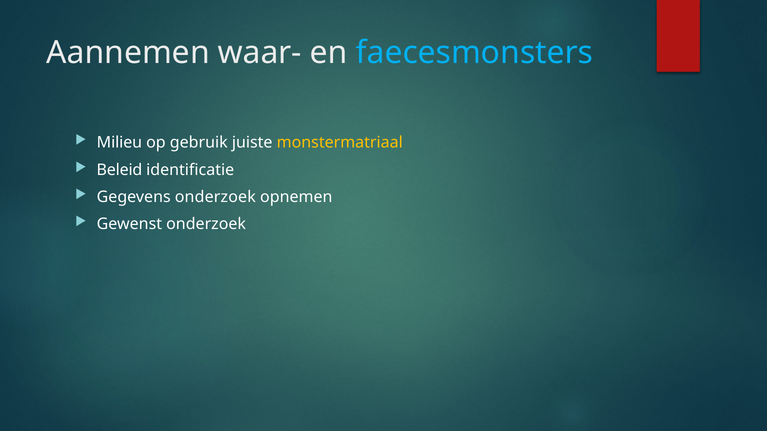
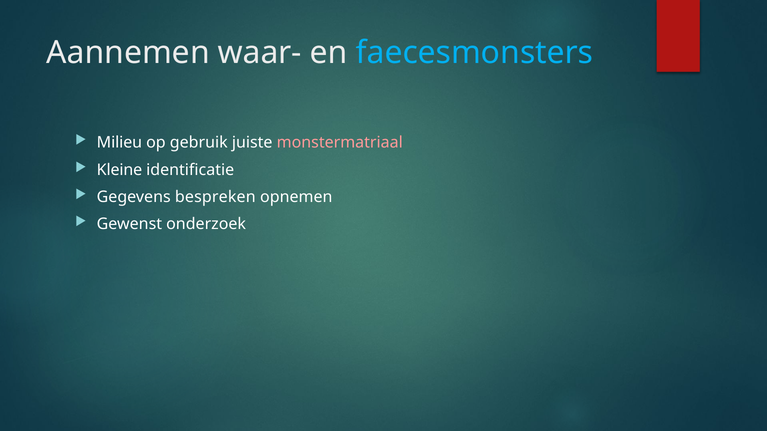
monstermatriaal colour: yellow -> pink
Beleid: Beleid -> Kleine
Gegevens onderzoek: onderzoek -> bespreken
